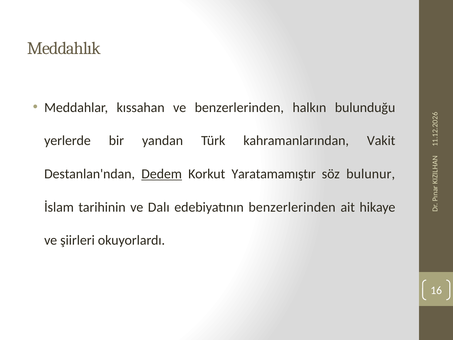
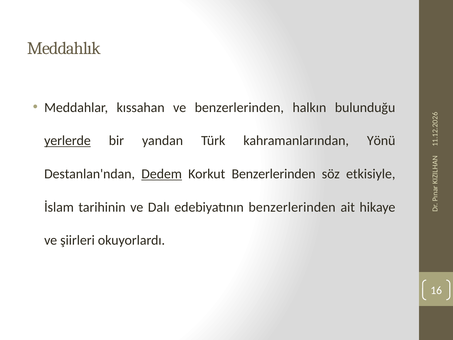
yerlerde underline: none -> present
Vakit: Vakit -> Yönü
Korkut Yaratamamıştır: Yaratamamıştır -> Benzerlerinden
bulunur: bulunur -> etkisiyle
